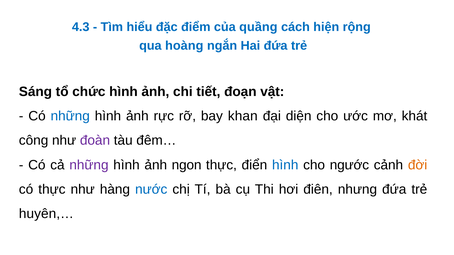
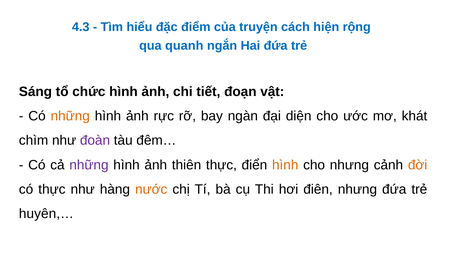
quầng: quầng -> truyện
hoàng: hoàng -> quanh
những at (70, 116) colour: blue -> orange
khan: khan -> ngàn
công: công -> chìm
ngon: ngon -> thiên
hình at (285, 165) colour: blue -> orange
cho ngước: ngước -> nhưng
nước colour: blue -> orange
